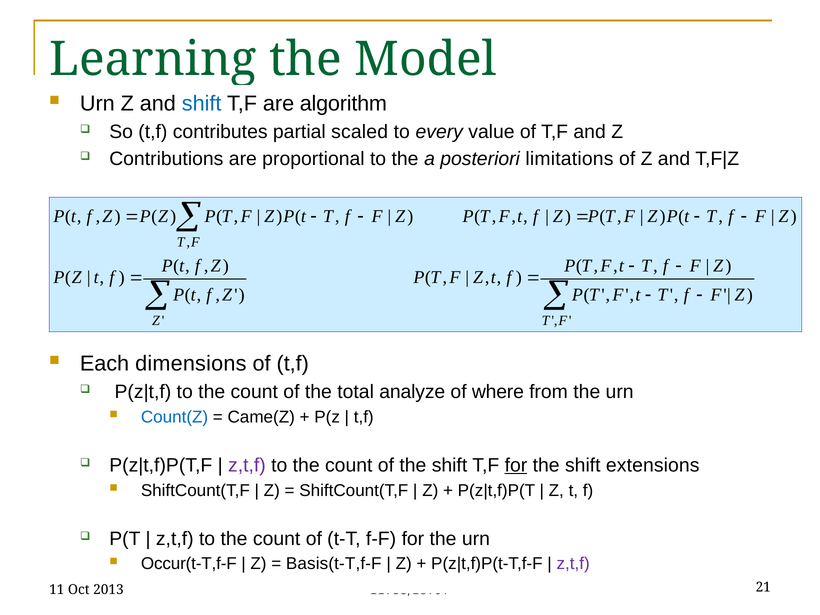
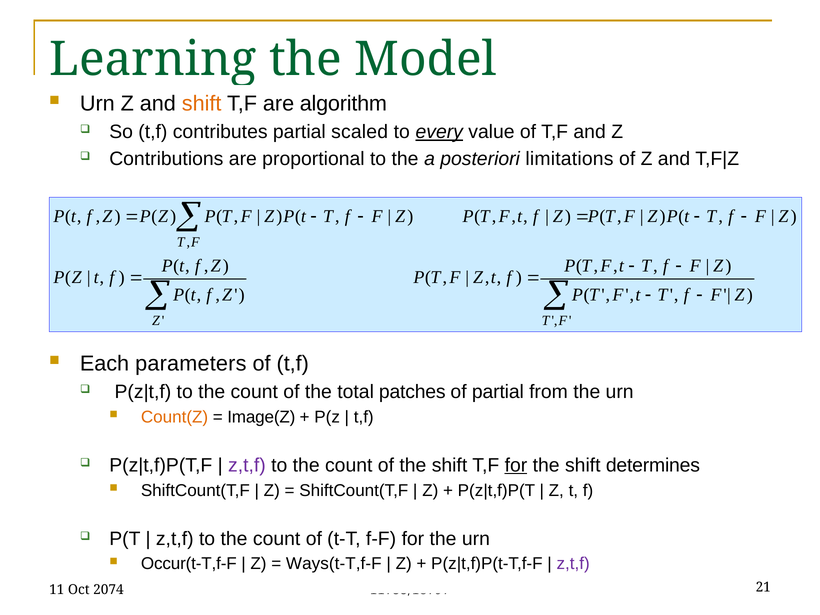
shift at (202, 104) colour: blue -> orange
every underline: none -> present
dimensions: dimensions -> parameters
analyze: analyze -> patches
of where: where -> partial
Count(Z colour: blue -> orange
Came(Z: Came(Z -> Image(Z
extensions: extensions -> determines
Basis(t-T,f-F: Basis(t-T,f-F -> Ways(t-T,f-F
2013: 2013 -> 2074
